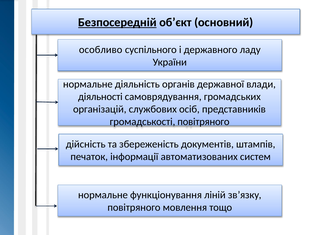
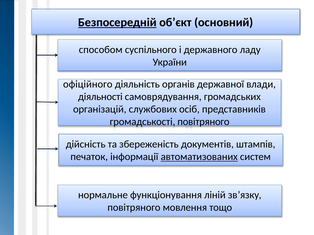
особливо: особливо -> способом
нормальне at (88, 84): нормальне -> офіційного
автоматизованих underline: none -> present
